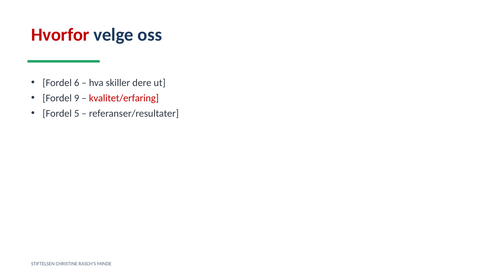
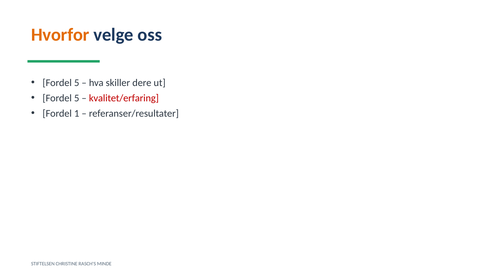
Hvorfor colour: red -> orange
6 at (77, 83): 6 -> 5
9 at (77, 98): 9 -> 5
5: 5 -> 1
